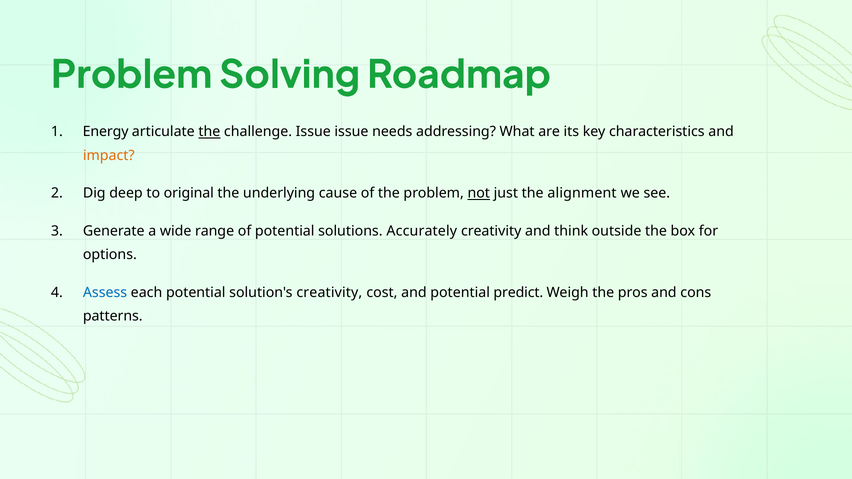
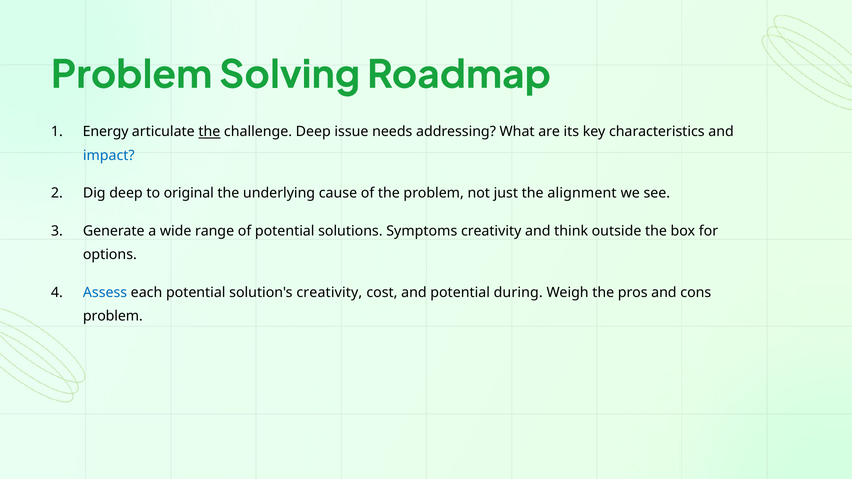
challenge Issue: Issue -> Deep
impact colour: orange -> blue
not underline: present -> none
Accurately: Accurately -> Symptoms
predict: predict -> during
patterns at (113, 316): patterns -> problem
